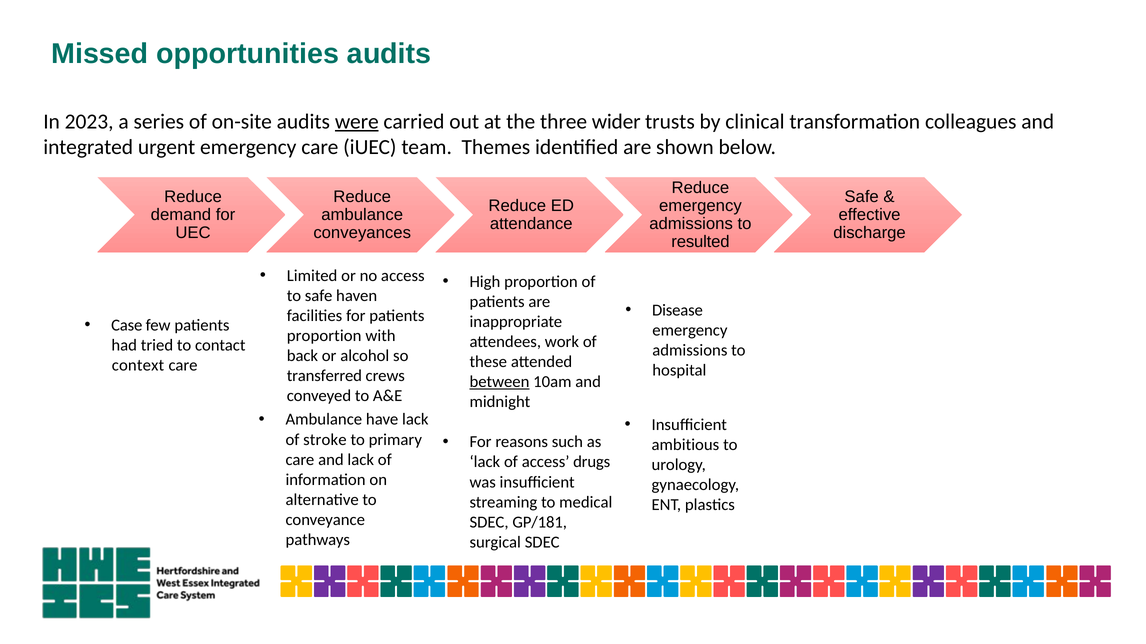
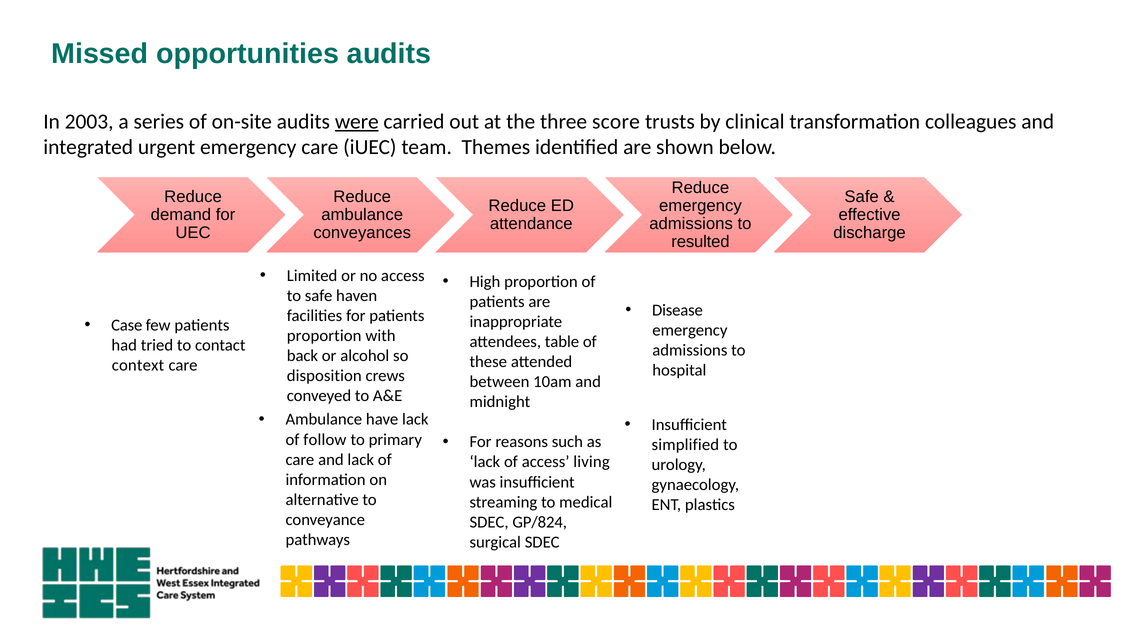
2023: 2023 -> 2003
wider: wider -> score
work: work -> table
transferred: transferred -> disposition
between underline: present -> none
stroke: stroke -> follow
ambitious: ambitious -> simplified
drugs: drugs -> living
GP/181: GP/181 -> GP/824
